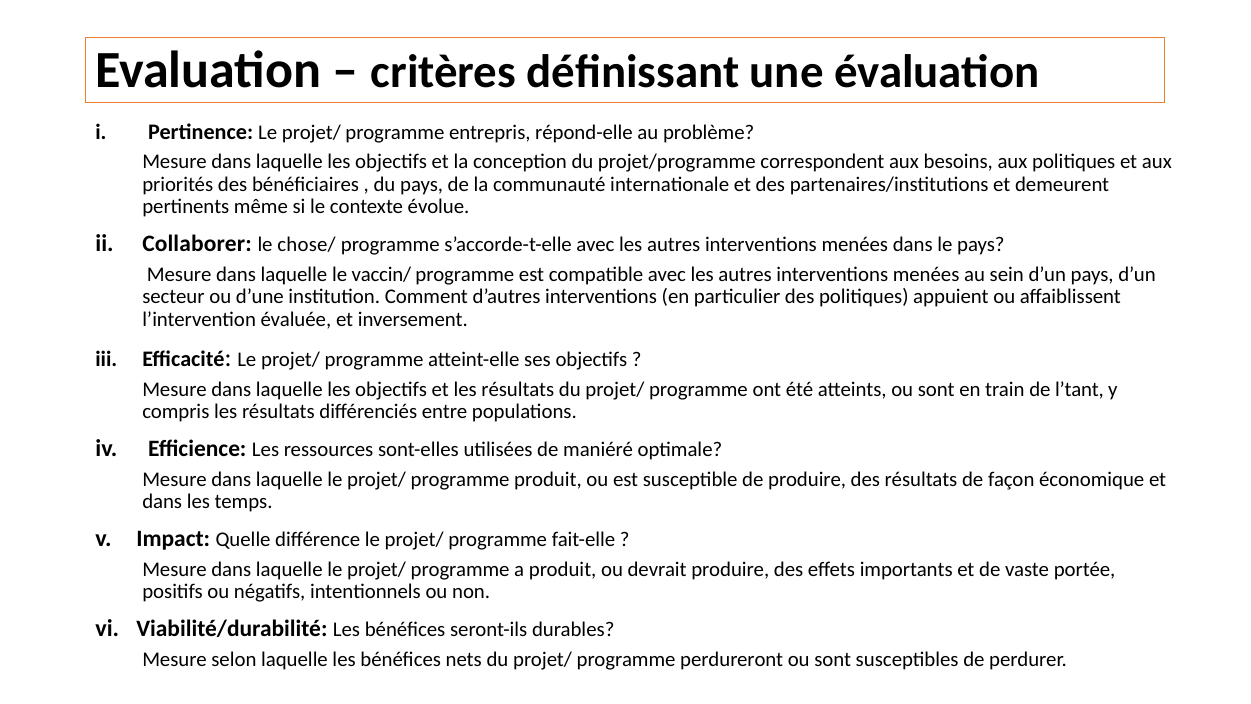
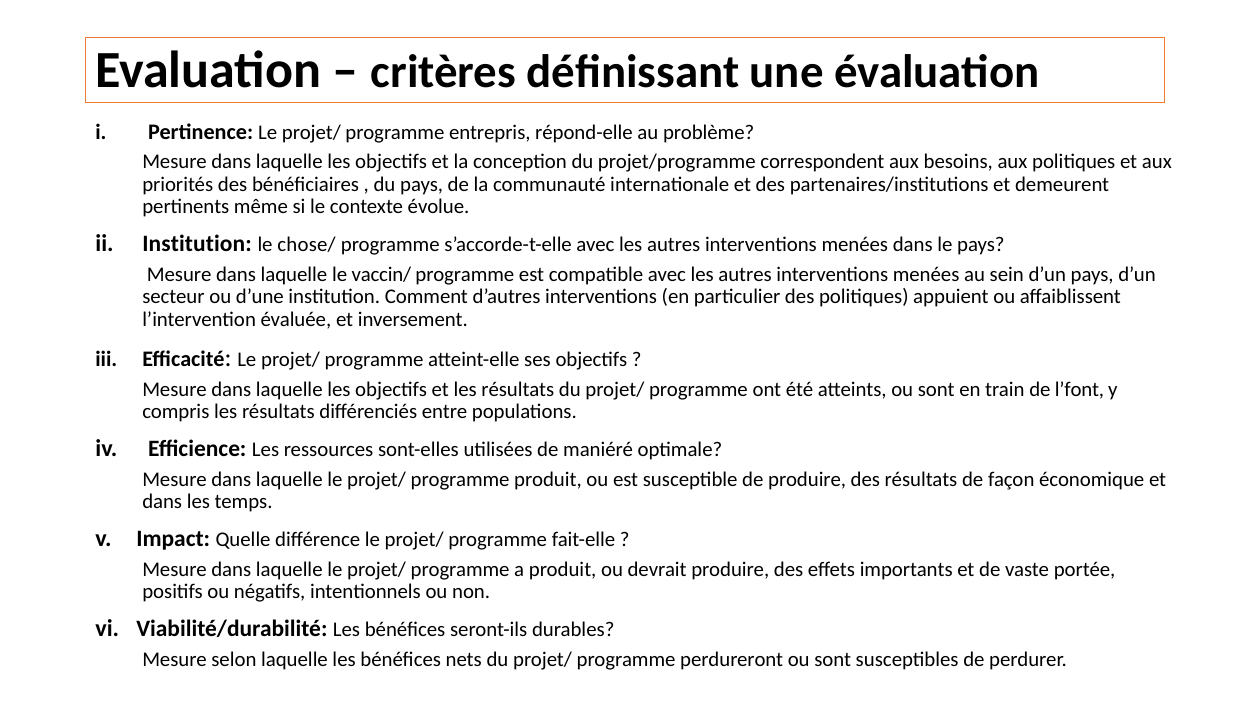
Collaborer at (197, 244): Collaborer -> Institution
l’tant: l’tant -> l’font
